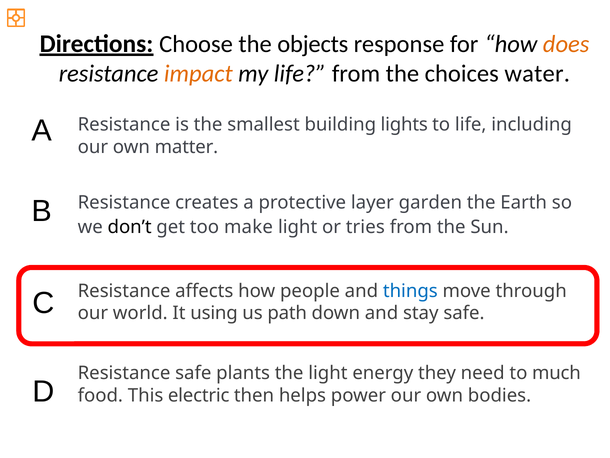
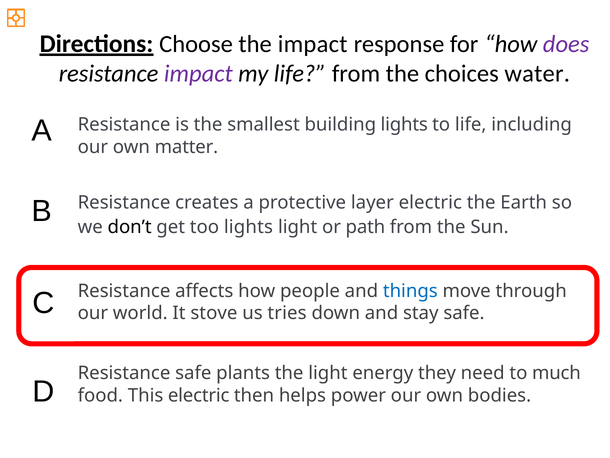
the objects: objects -> impact
does colour: orange -> purple
impact at (198, 74) colour: orange -> purple
layer garden: garden -> electric
too make: make -> lights
tries: tries -> path
using: using -> stove
path: path -> tries
